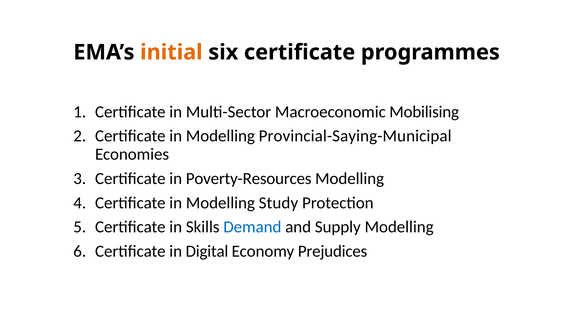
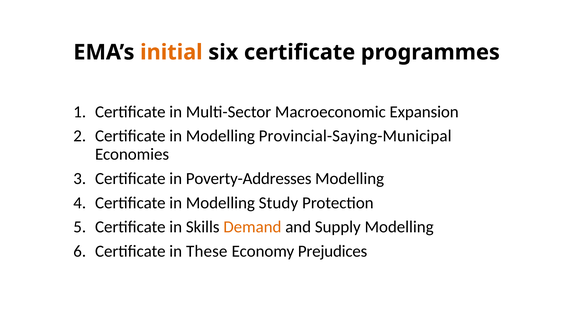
Mobilising: Mobilising -> Expansion
Poverty-Resources: Poverty-Resources -> Poverty-Addresses
Demand colour: blue -> orange
Digital: Digital -> These
